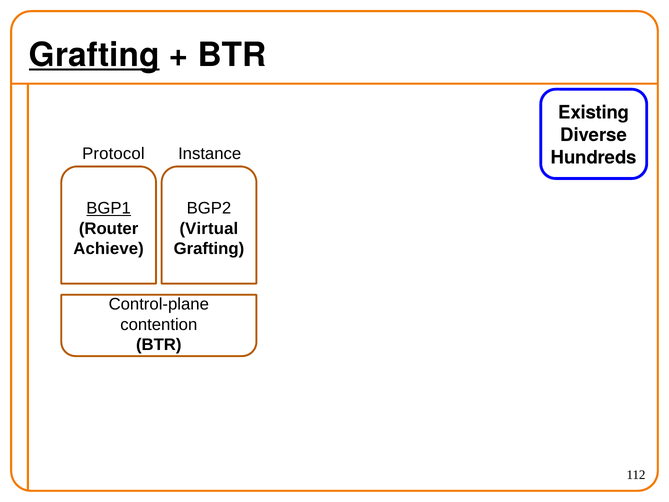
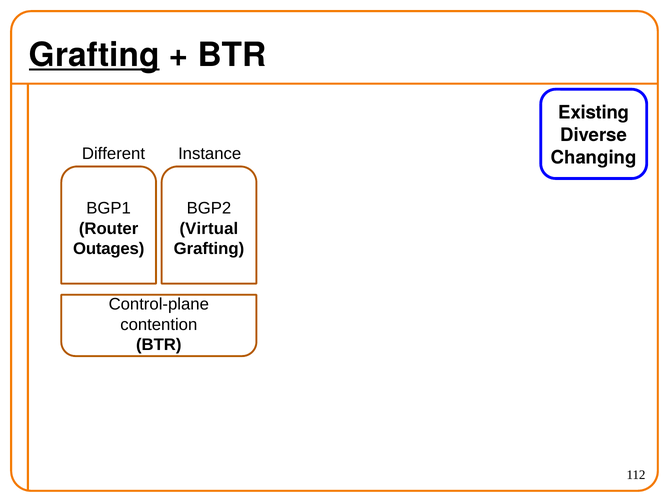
Protocol: Protocol -> Different
Hundreds: Hundreds -> Changing
BGP1 underline: present -> none
Achieve: Achieve -> Outages
